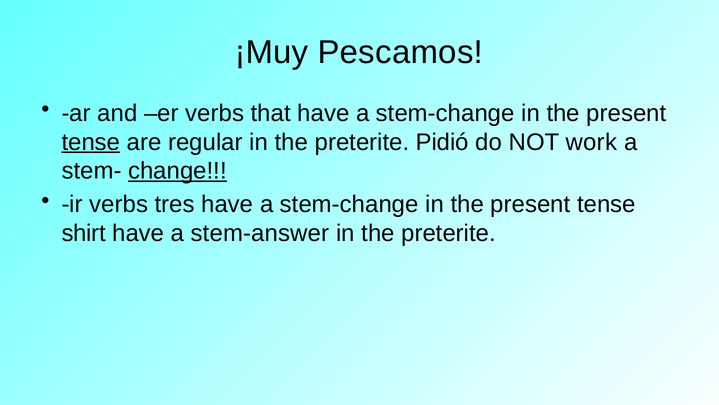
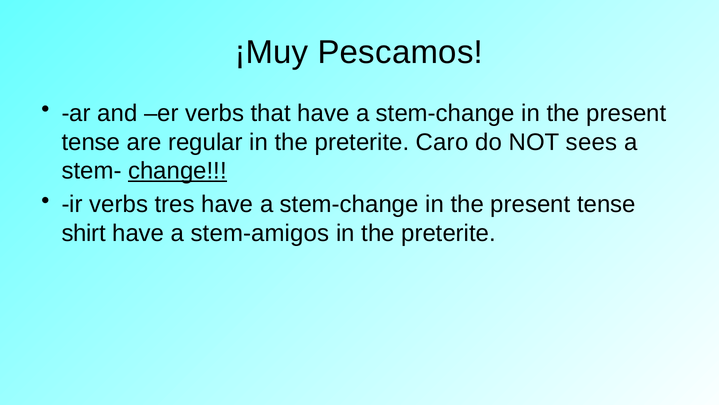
tense at (91, 142) underline: present -> none
Pidió: Pidió -> Caro
work: work -> sees
stem-answer: stem-answer -> stem-amigos
